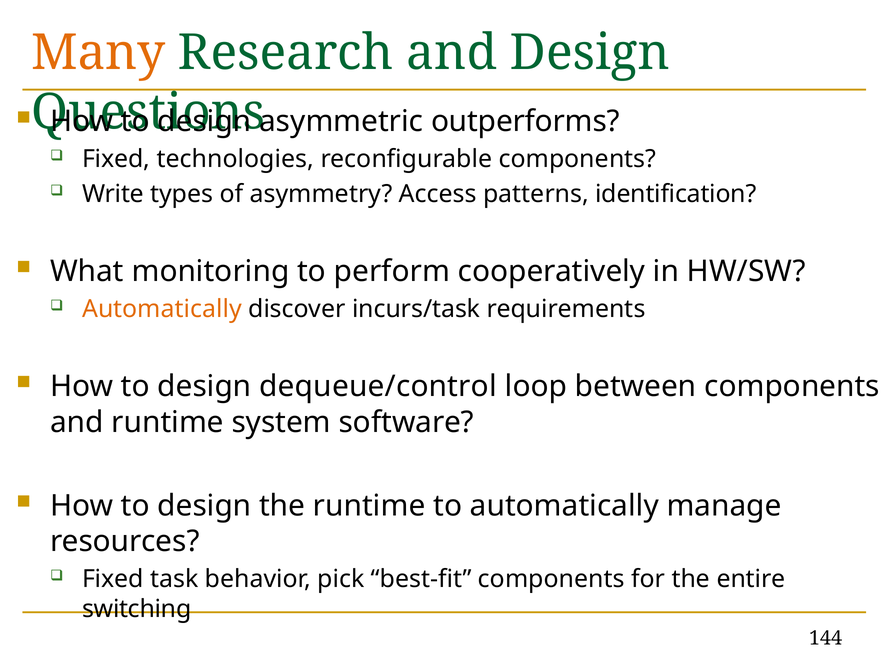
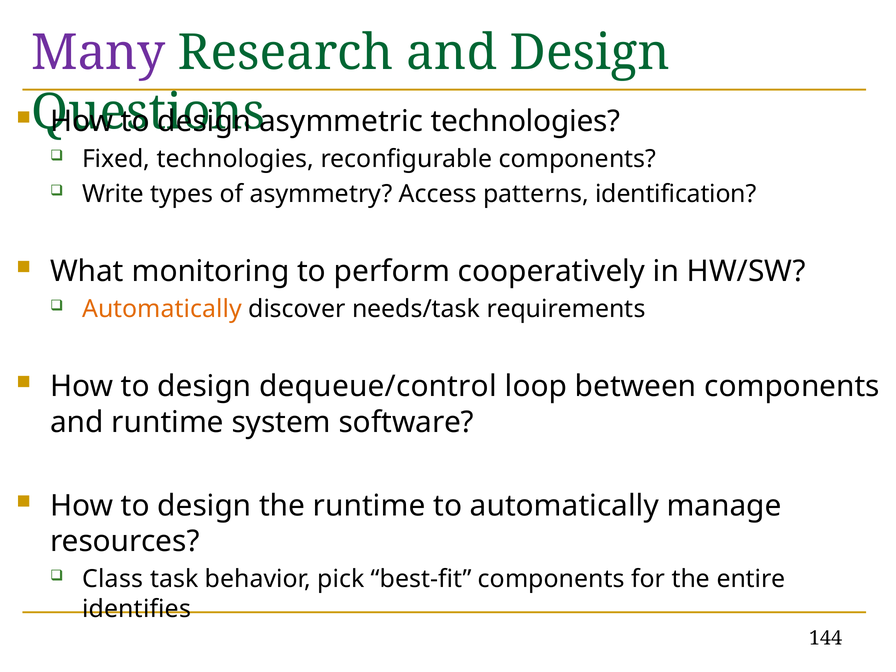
Many colour: orange -> purple
asymmetric outperforms: outperforms -> technologies
incurs/task: incurs/task -> needs/task
Fixed at (113, 579): Fixed -> Class
switching: switching -> identifies
